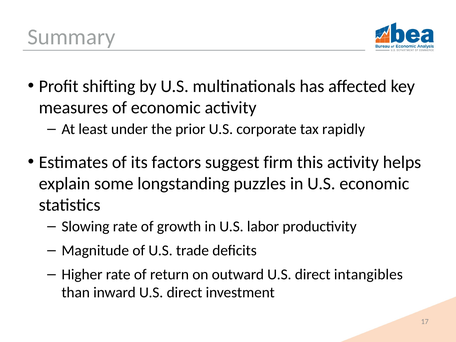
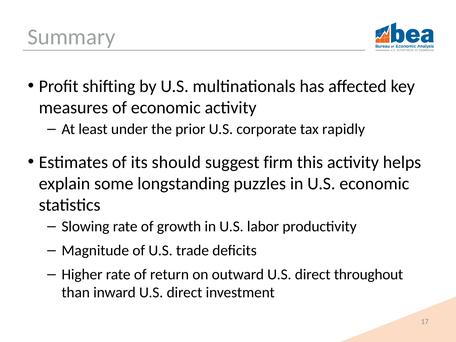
factors: factors -> should
intangibles: intangibles -> throughout
